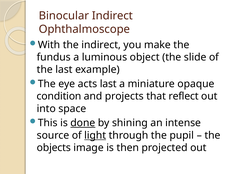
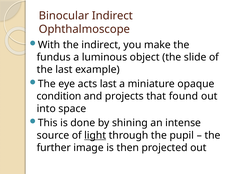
reflect: reflect -> found
done underline: present -> none
objects: objects -> further
